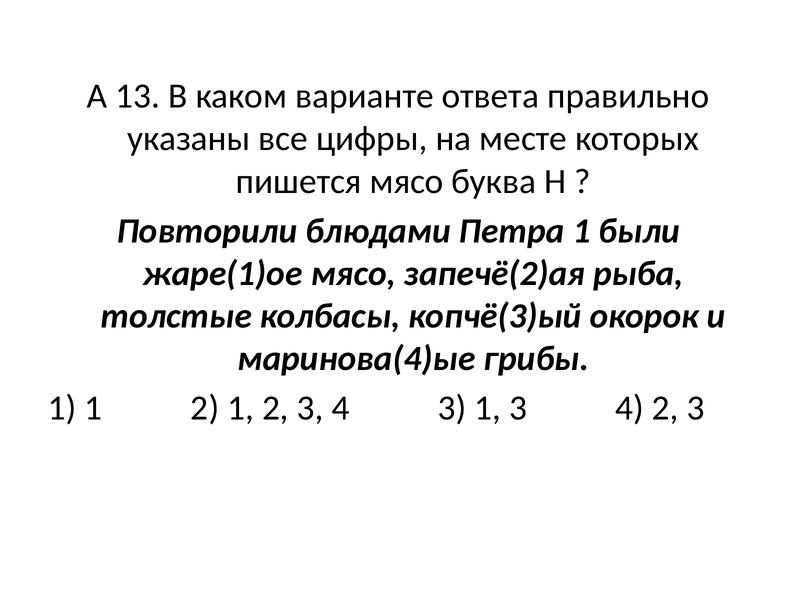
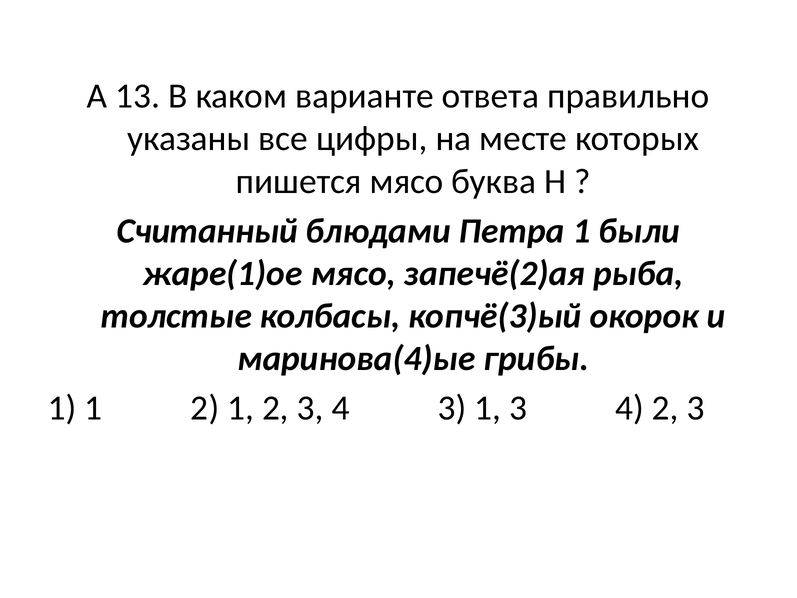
Повторили: Повторили -> Считанный
